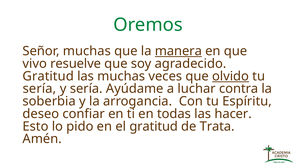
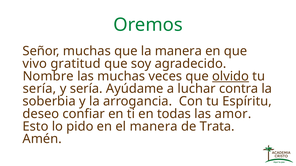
manera at (178, 51) underline: present -> none
resuelve: resuelve -> gratitud
Gratitud at (48, 76): Gratitud -> Nombre
hacer: hacer -> amor
el gratitud: gratitud -> manera
